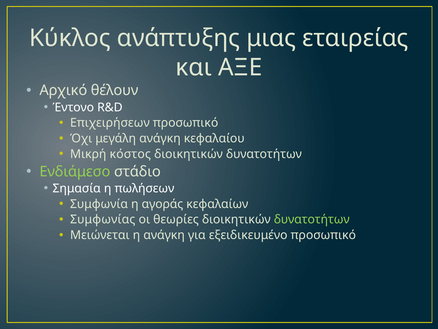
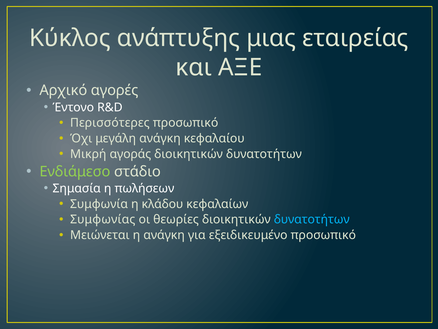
θέλουν: θέλουν -> αγορές
Επιχειρήσεων: Επιχειρήσεων -> Περισσότερες
κόστος: κόστος -> αγοράς
αγοράς: αγοράς -> κλάδου
δυνατοτήτων at (312, 219) colour: light green -> light blue
